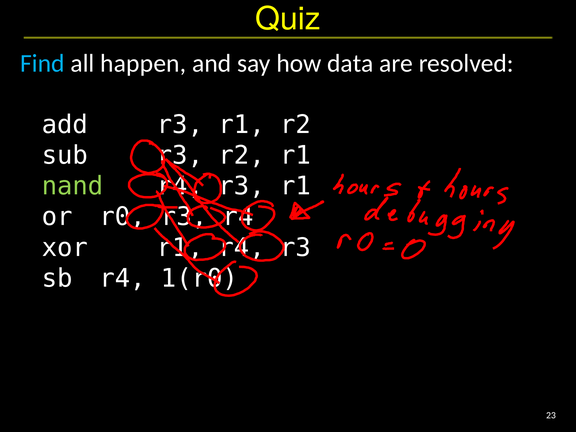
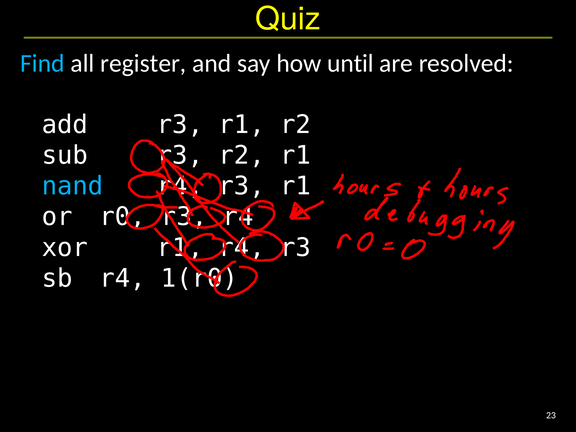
happen: happen -> register
data: data -> until
nand colour: light green -> light blue
